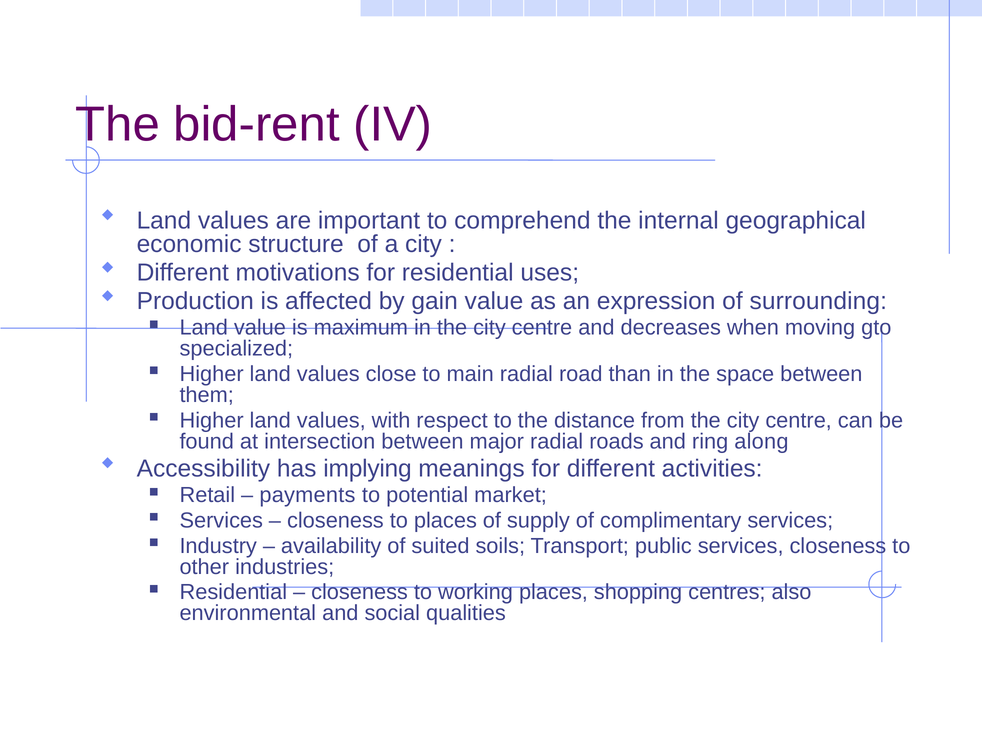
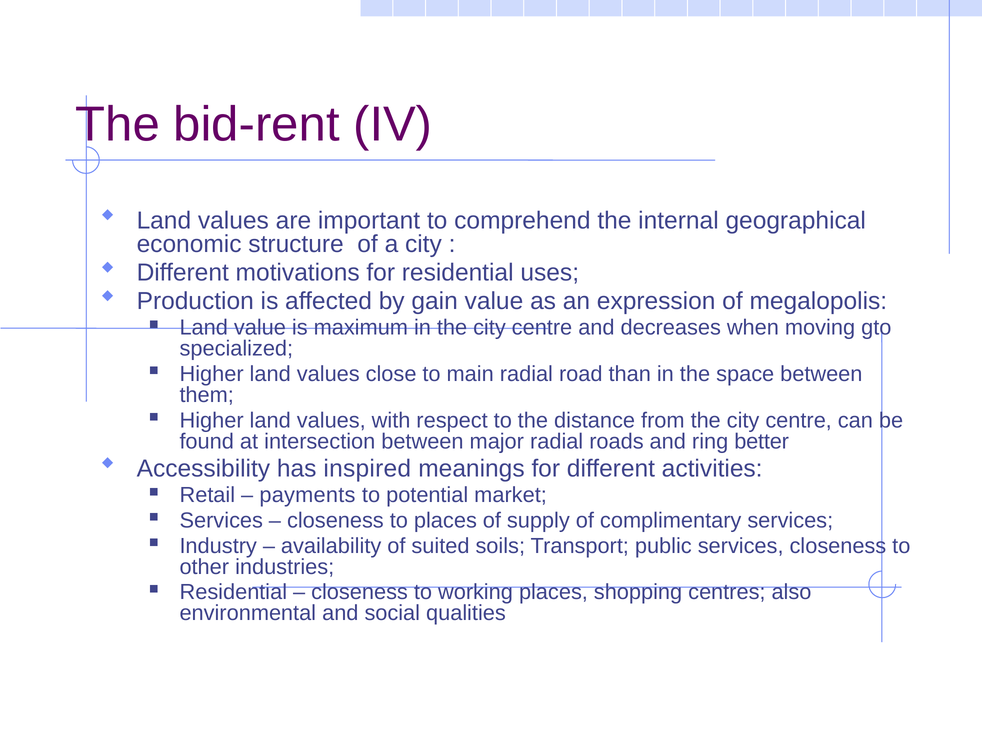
surrounding: surrounding -> megalopolis
along: along -> better
implying: implying -> inspired
